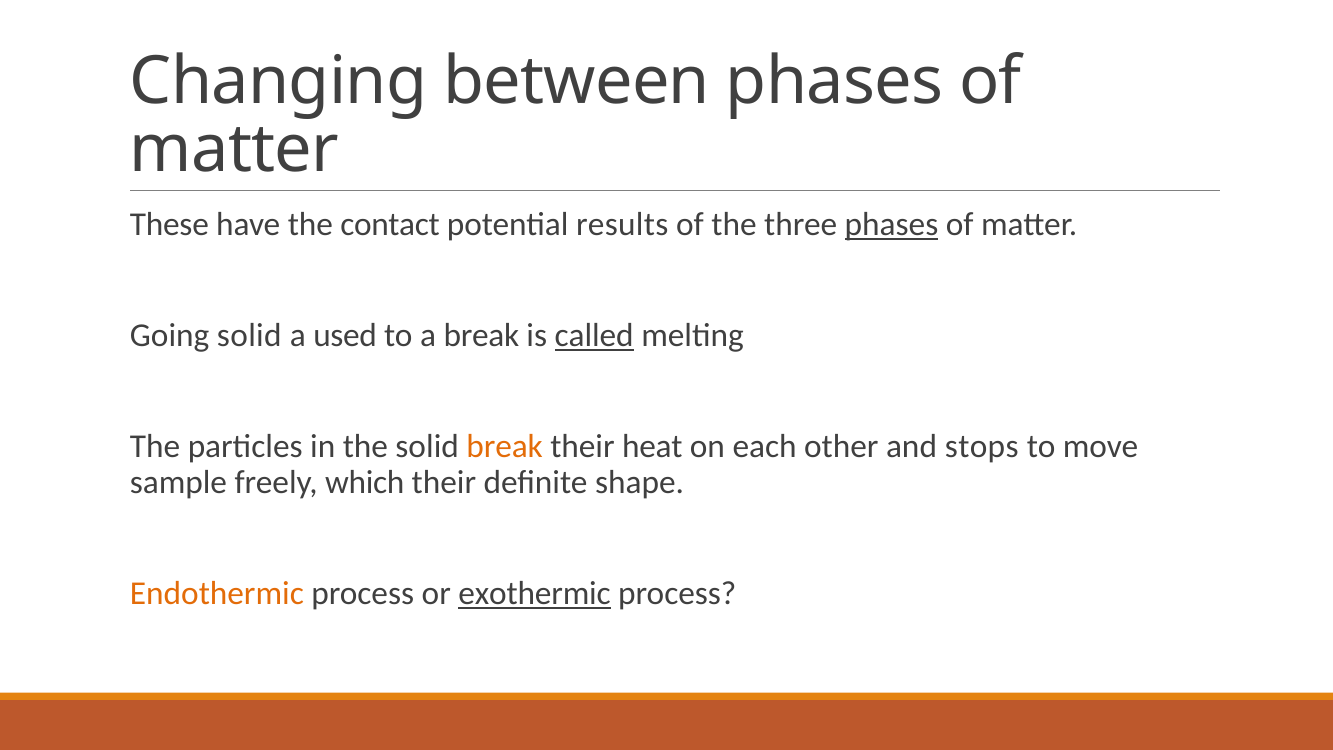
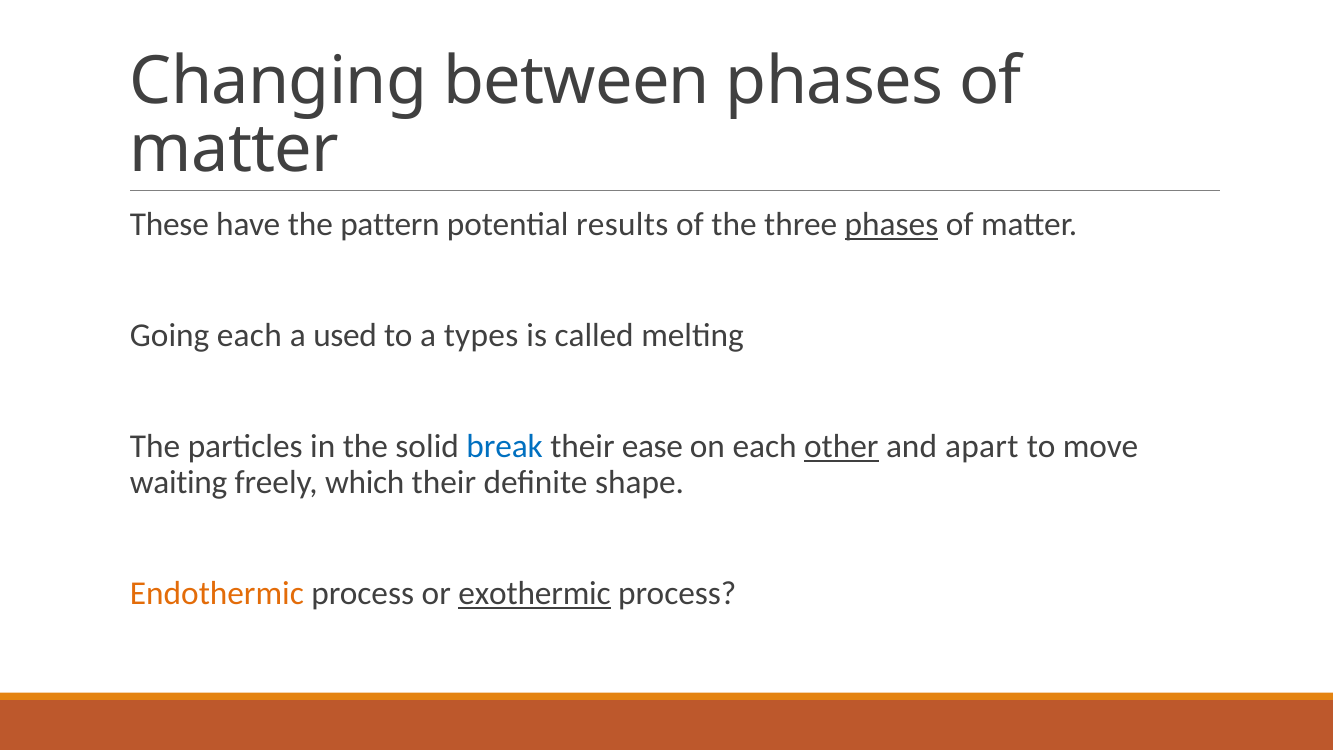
contact: contact -> pattern
Going solid: solid -> each
a break: break -> types
called underline: present -> none
break at (505, 446) colour: orange -> blue
heat: heat -> ease
other underline: none -> present
stops: stops -> apart
sample: sample -> waiting
